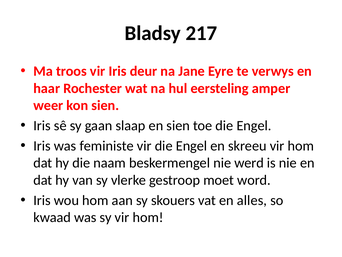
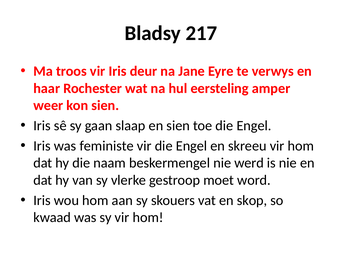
alles: alles -> skop
